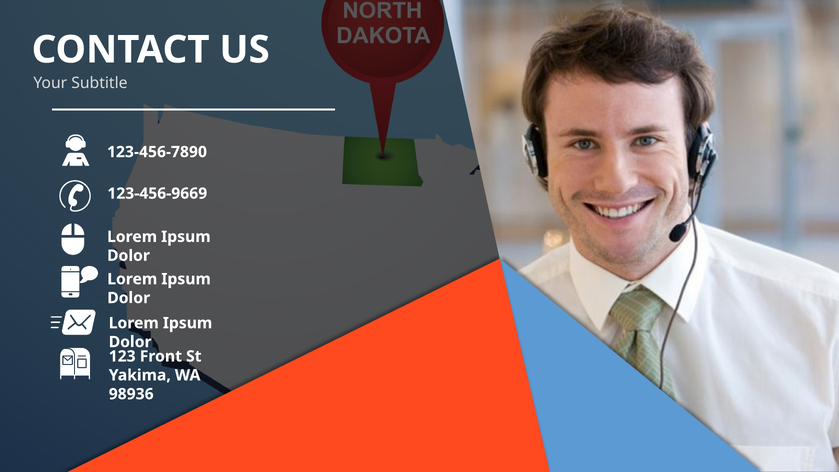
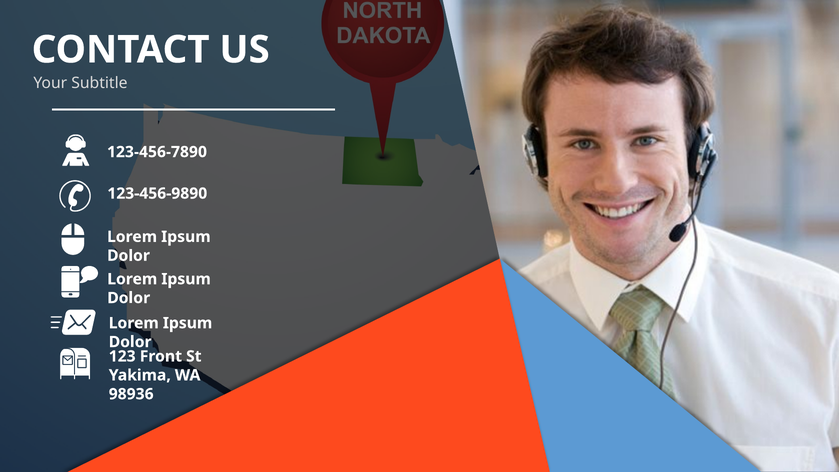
123-456-9669: 123-456-9669 -> 123-456-9890
